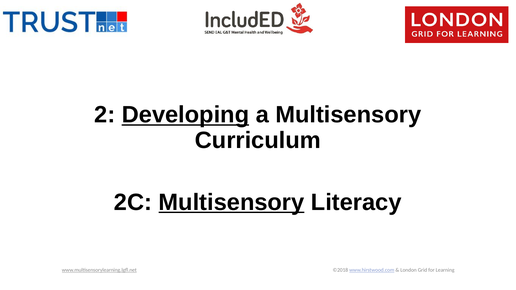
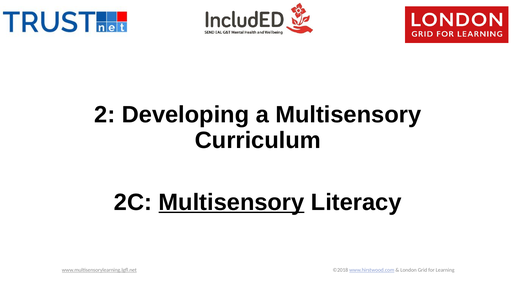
Developing underline: present -> none
